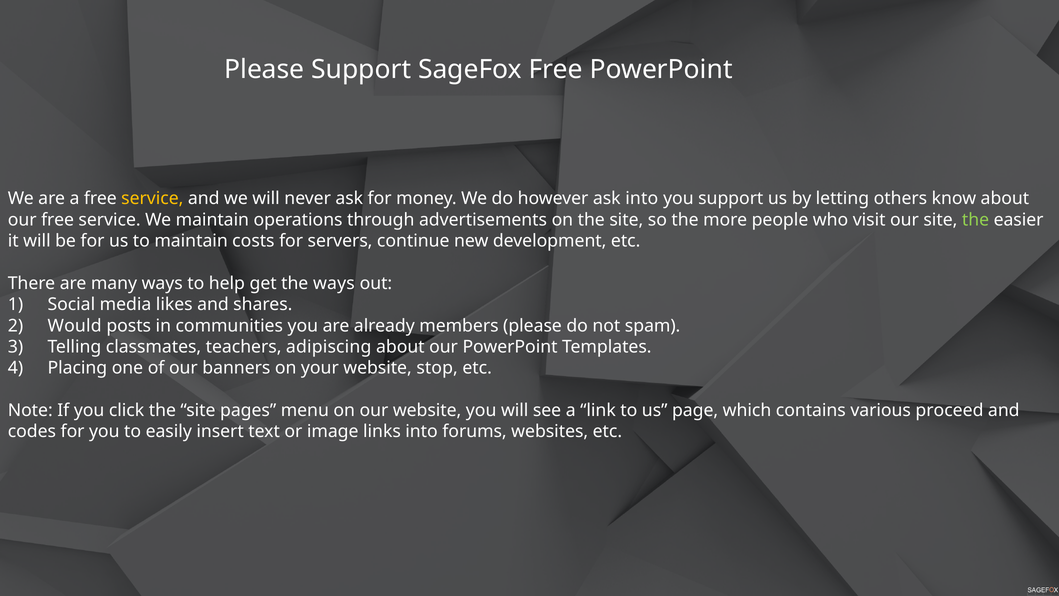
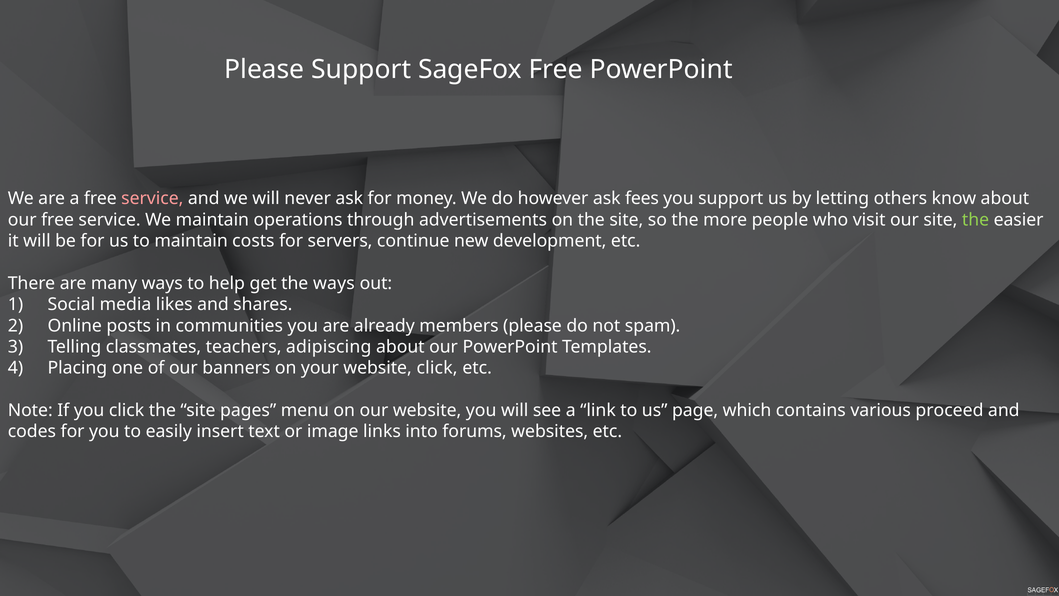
service at (152, 198) colour: yellow -> pink
ask into: into -> fees
Would: Would -> Online
website stop: stop -> click
